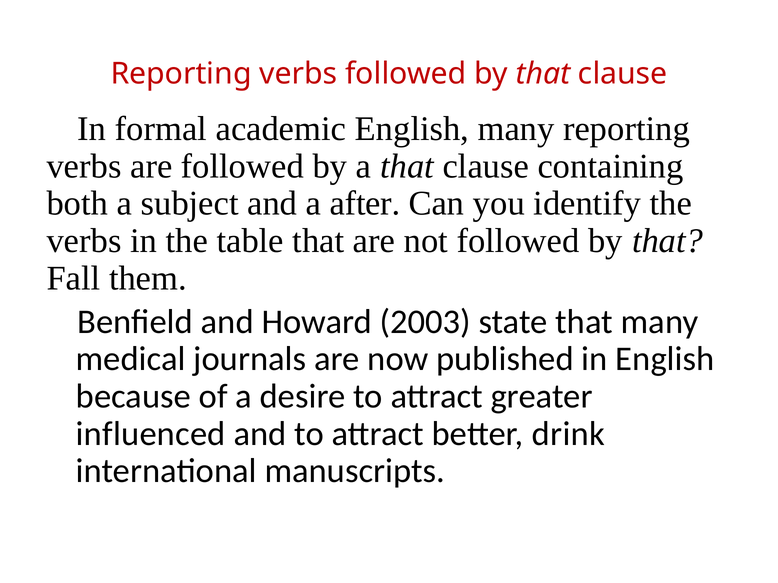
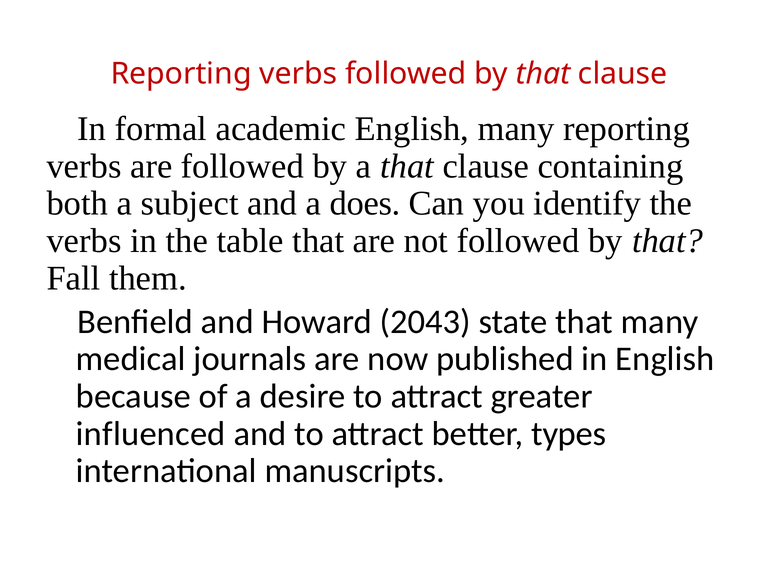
after: after -> does
2003: 2003 -> 2043
drink: drink -> types
